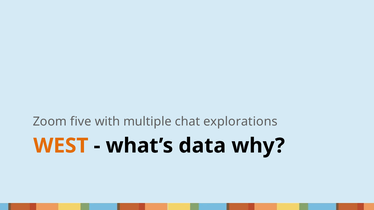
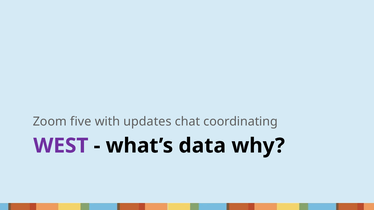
multiple: multiple -> updates
explorations: explorations -> coordinating
WEST colour: orange -> purple
